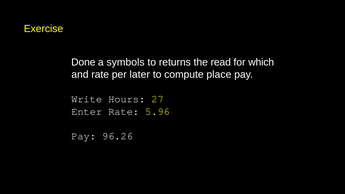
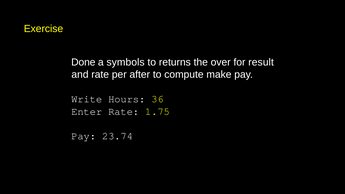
read: read -> over
which: which -> result
later: later -> after
place: place -> make
27: 27 -> 36
5.96: 5.96 -> 1.75
96.26: 96.26 -> 23.74
